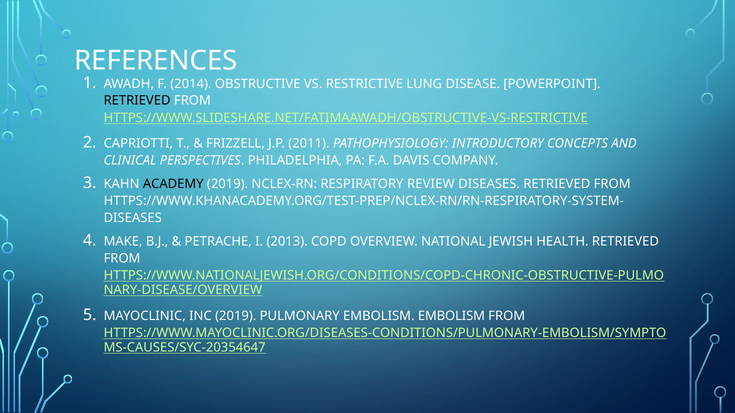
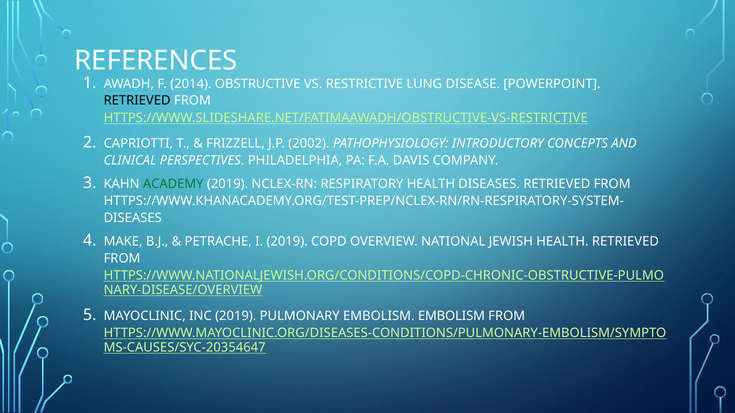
2011: 2011 -> 2002
ACADEMY colour: black -> green
RESPIRATORY REVIEW: REVIEW -> HEALTH
I 2013: 2013 -> 2019
